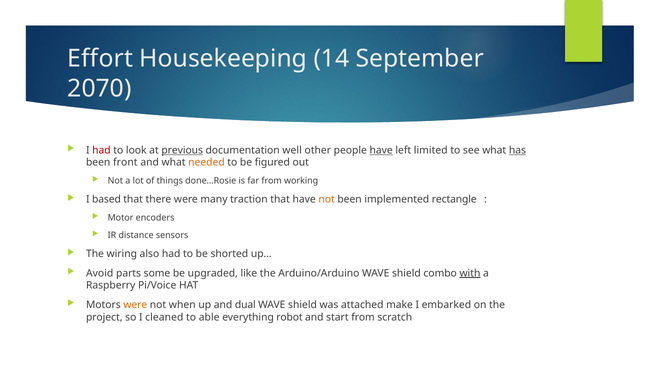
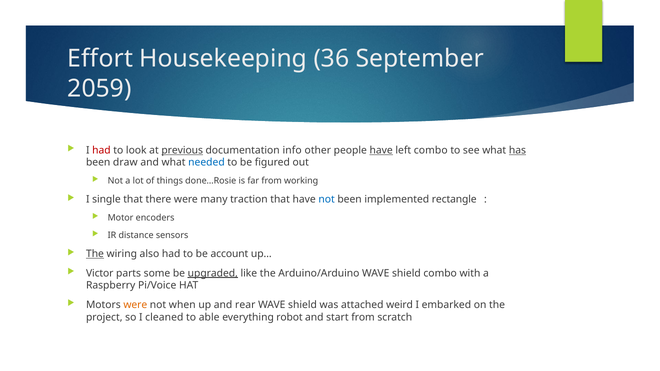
14: 14 -> 36
2070: 2070 -> 2059
well: well -> info
left limited: limited -> combo
front: front -> draw
needed colour: orange -> blue
based: based -> single
not at (327, 200) colour: orange -> blue
The at (95, 254) underline: none -> present
shorted: shorted -> account
Avoid: Avoid -> Victor
upgraded underline: none -> present
with underline: present -> none
dual: dual -> rear
make: make -> weird
